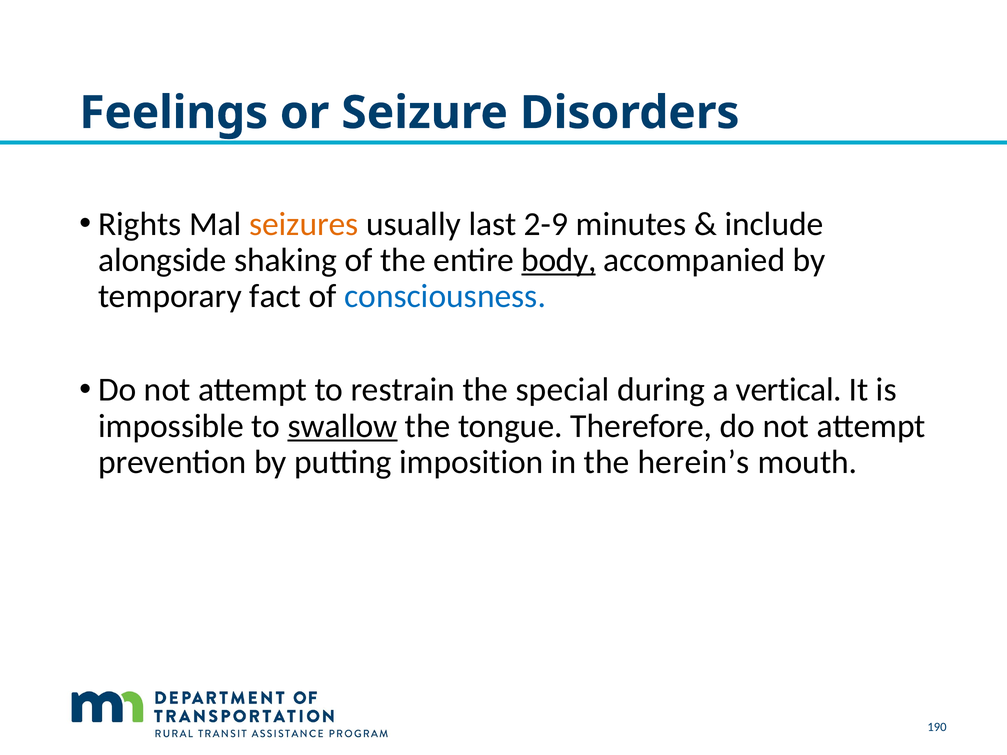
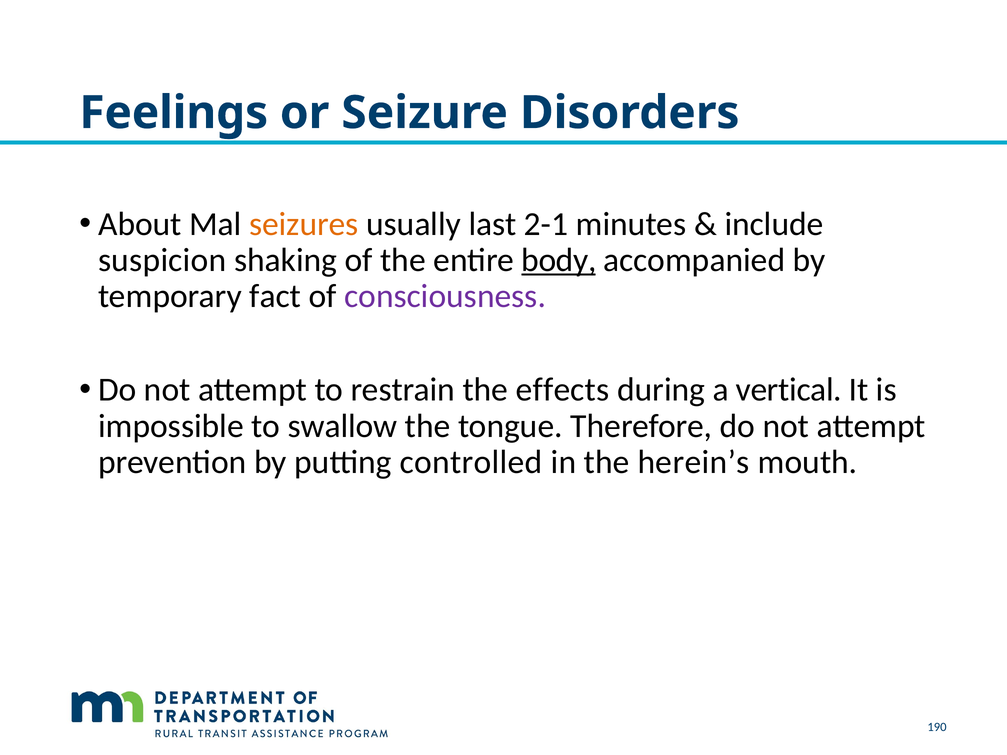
Rights: Rights -> About
2-9: 2-9 -> 2-1
alongside: alongside -> suspicion
consciousness colour: blue -> purple
special: special -> effects
swallow underline: present -> none
imposition: imposition -> controlled
